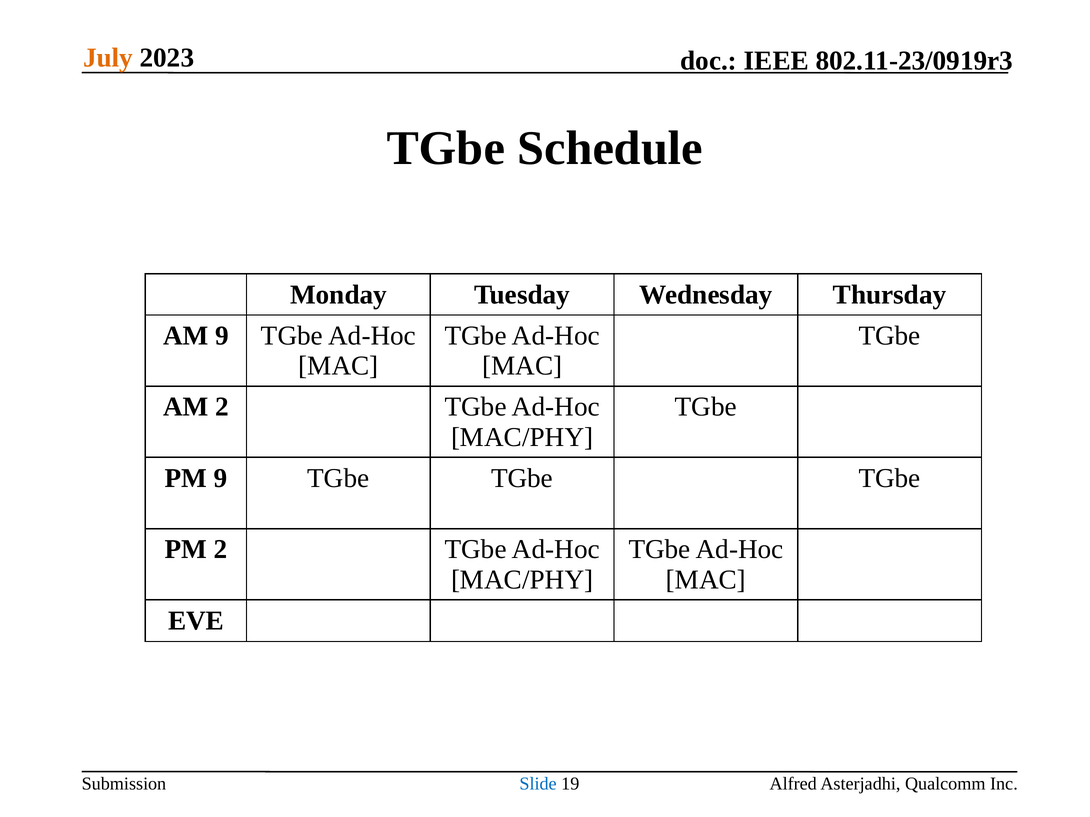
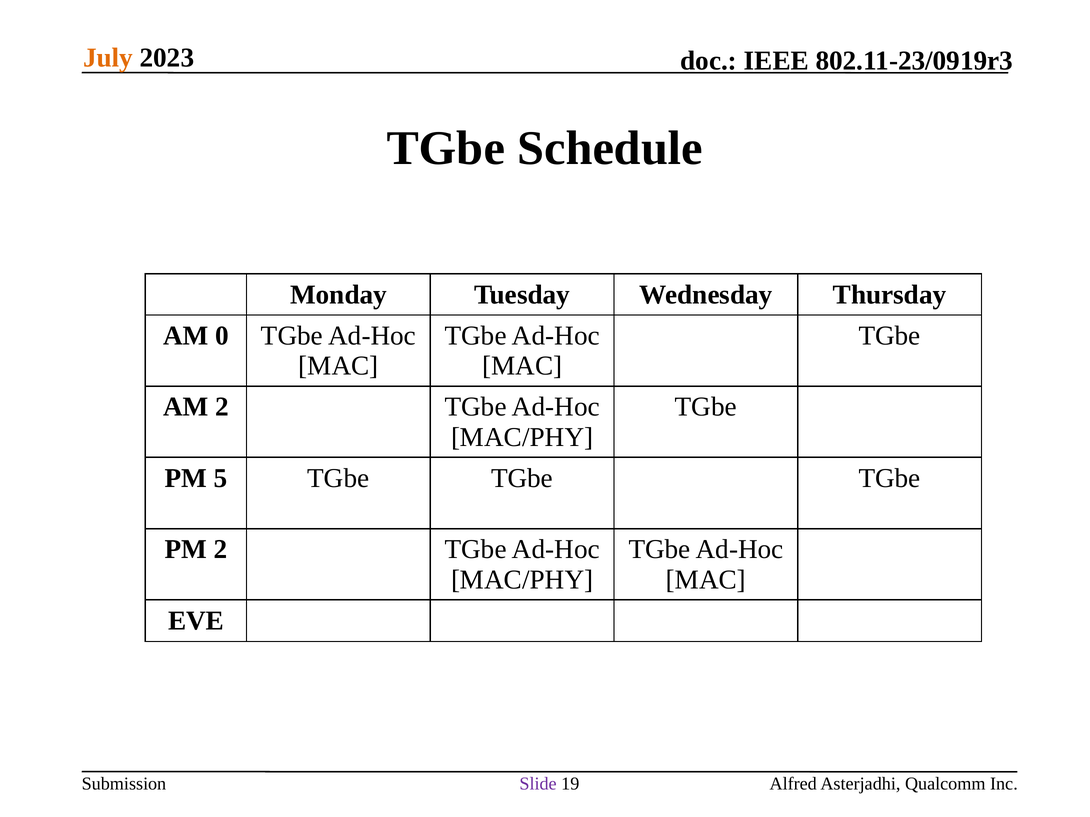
AM 9: 9 -> 0
PM 9: 9 -> 5
Slide colour: blue -> purple
